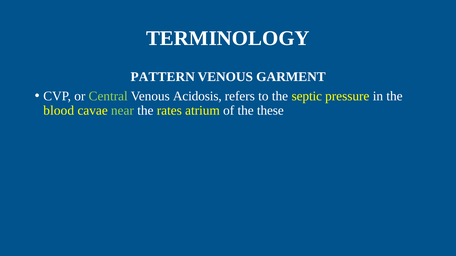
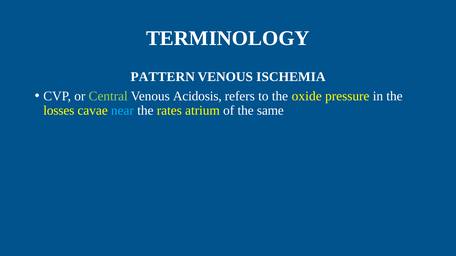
GARMENT: GARMENT -> ISCHEMIA
septic: septic -> oxide
blood: blood -> losses
near colour: light green -> light blue
these: these -> same
